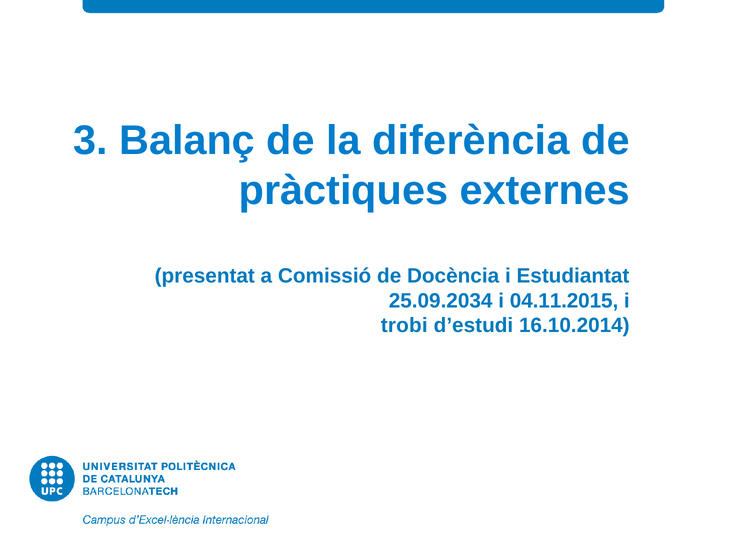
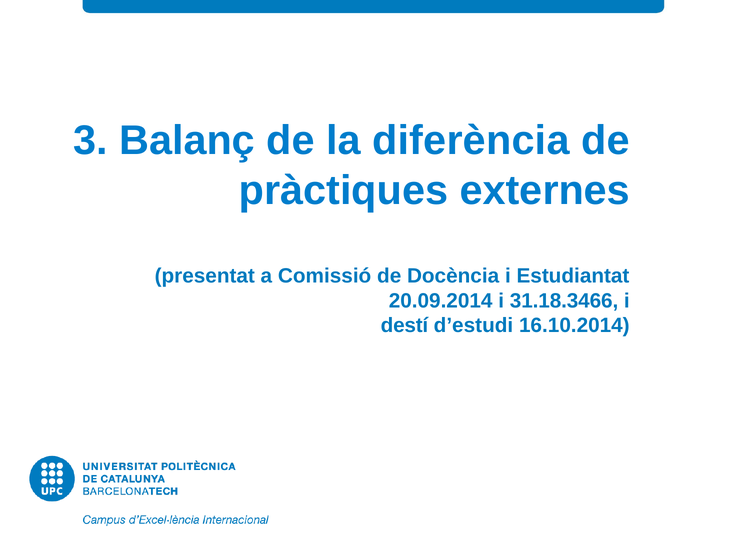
25.09.2034: 25.09.2034 -> 20.09.2014
04.11.2015: 04.11.2015 -> 31.18.3466
trobi: trobi -> destí
